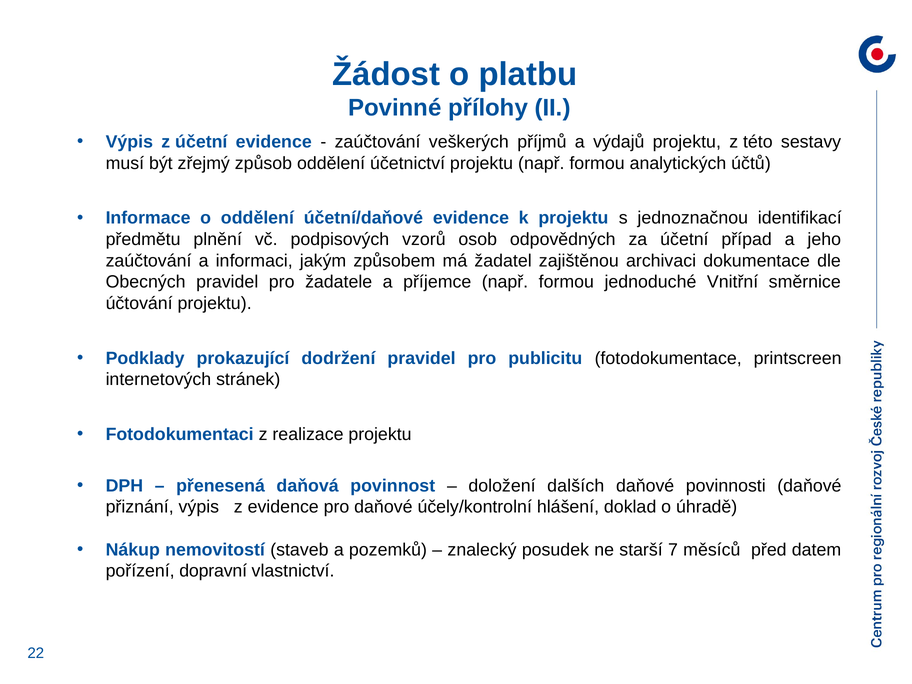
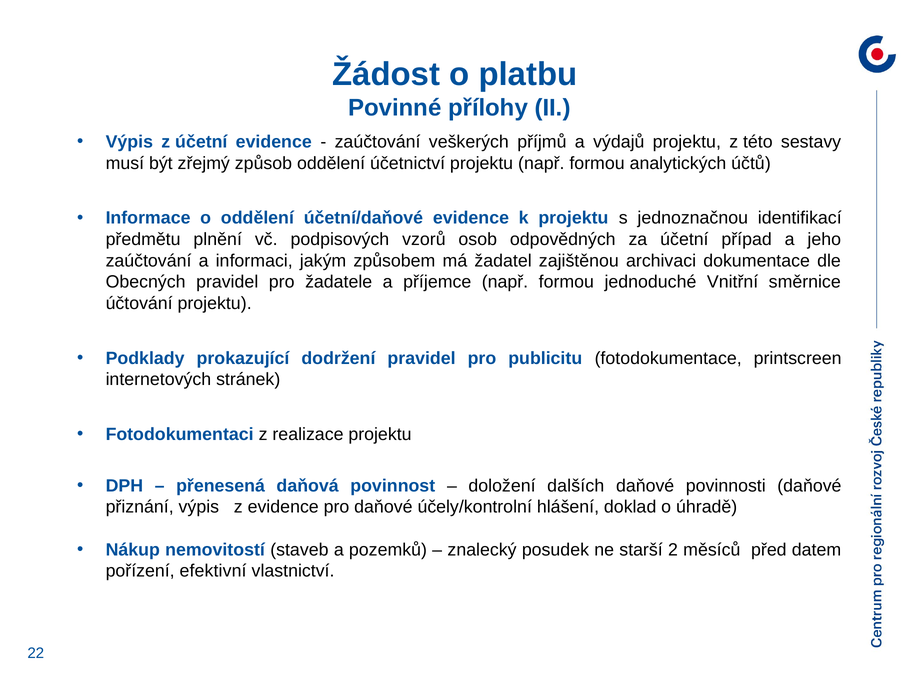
7: 7 -> 2
dopravní: dopravní -> efektivní
